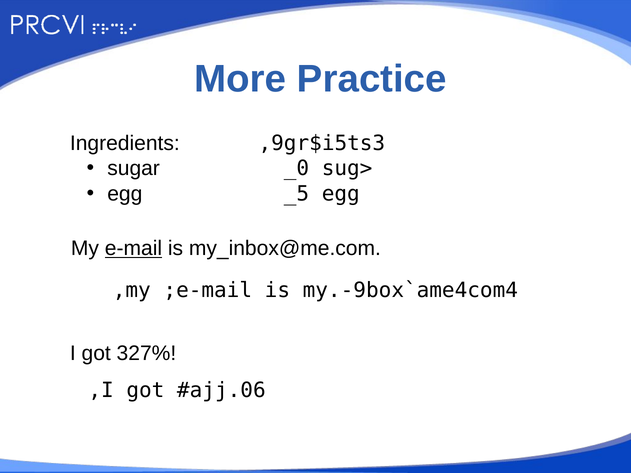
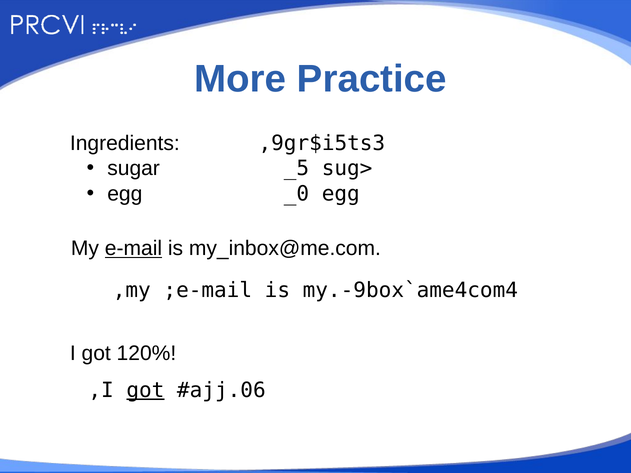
_0: _0 -> _5
_5: _5 -> _0
327%: 327% -> 120%
got at (145, 391) underline: none -> present
